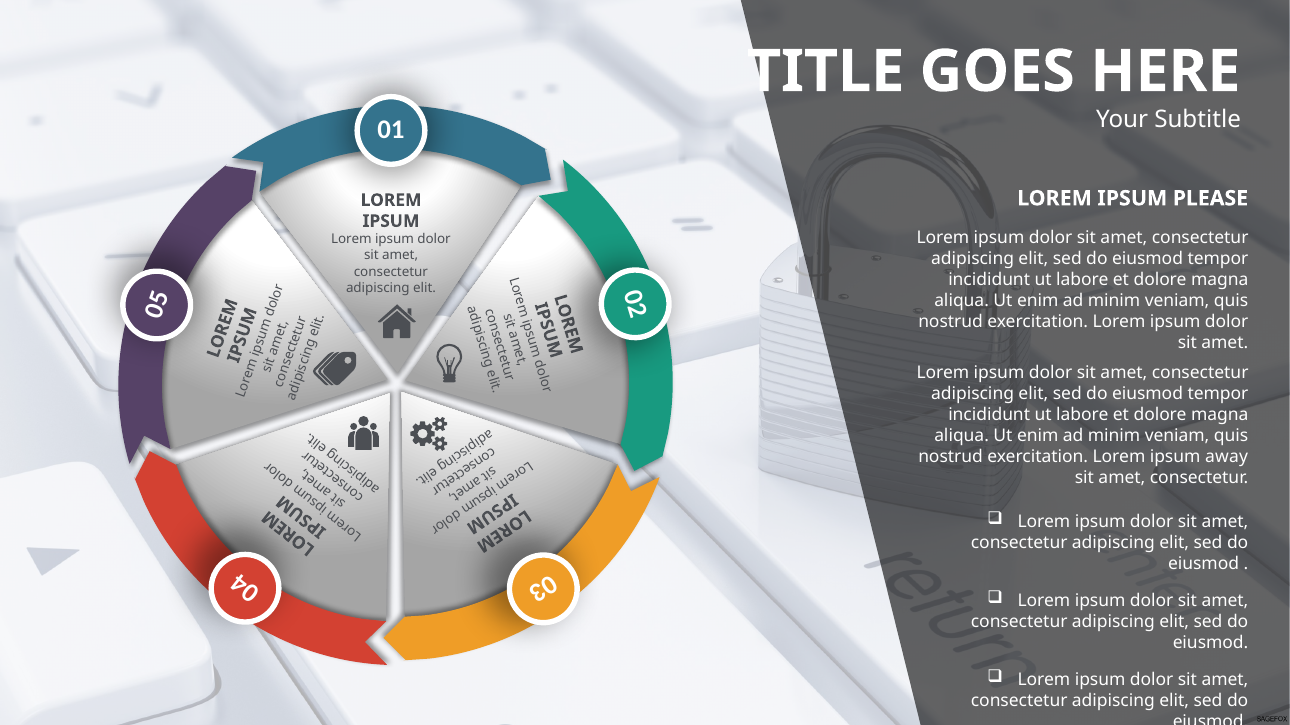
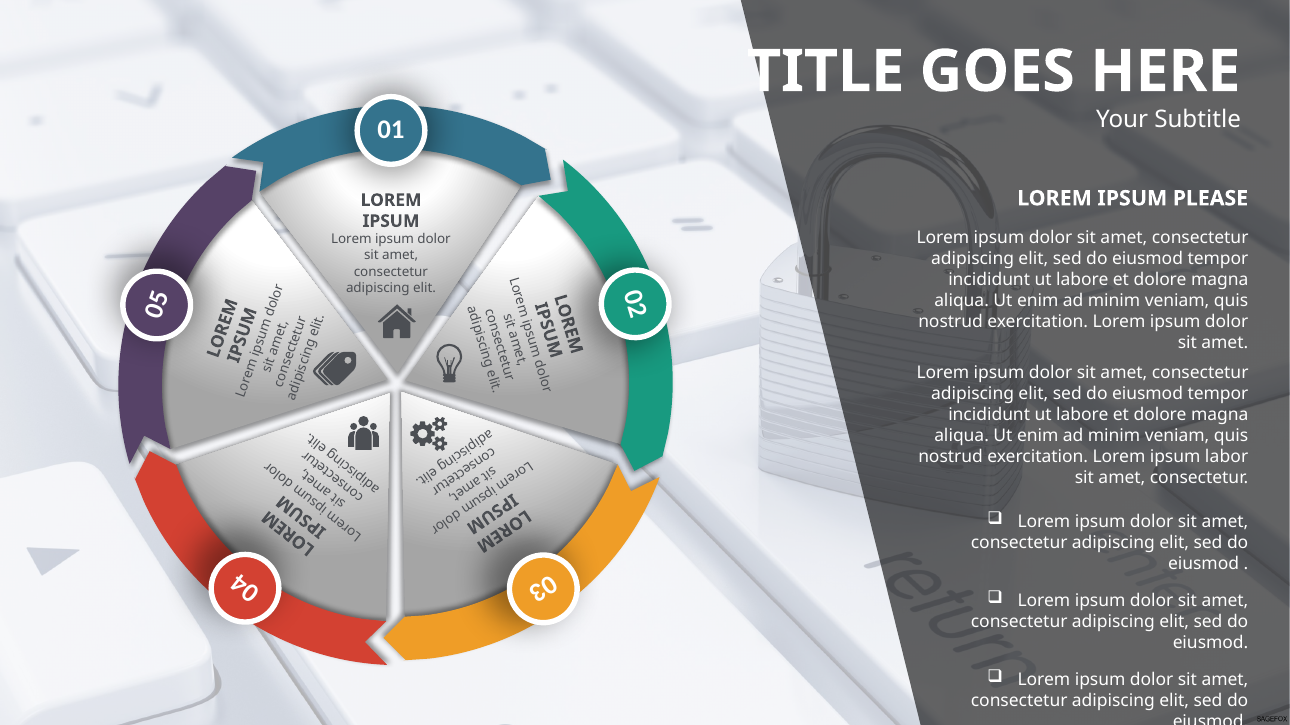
away: away -> labor
